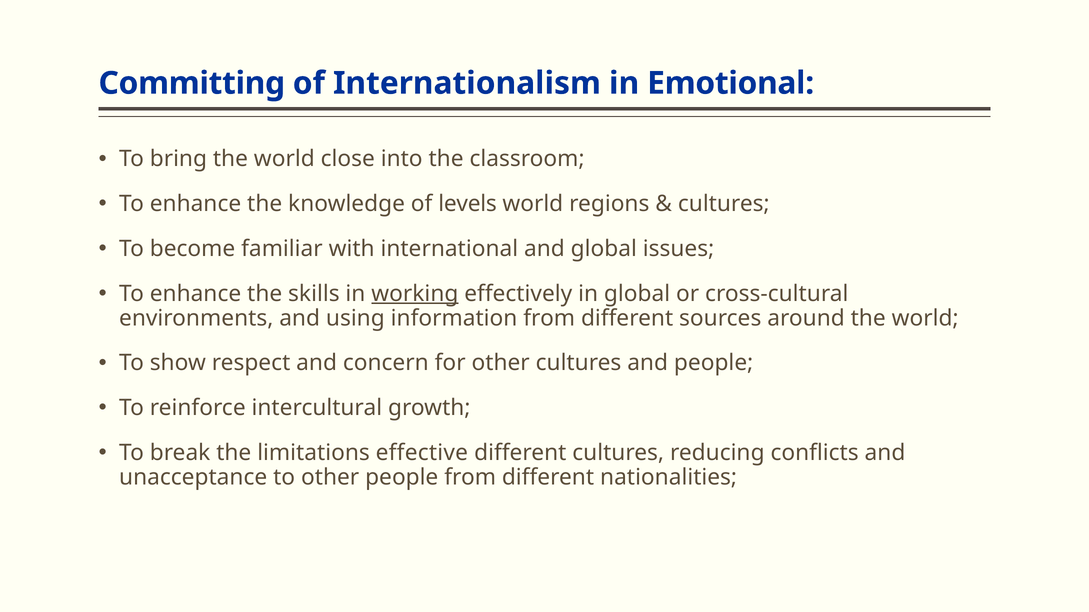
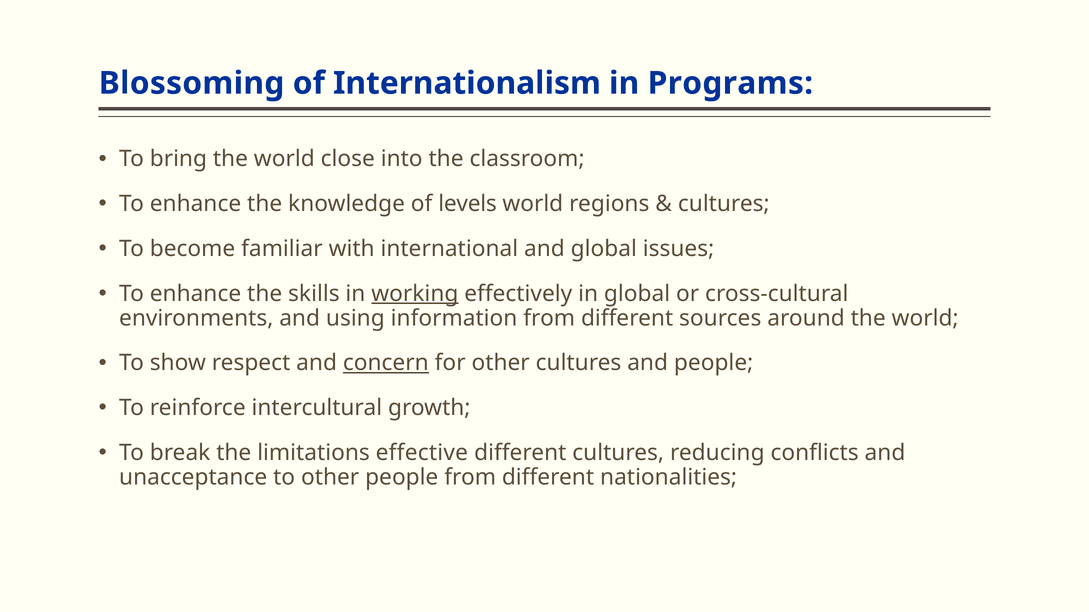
Committing: Committing -> Blossoming
Emotional: Emotional -> Programs
concern underline: none -> present
